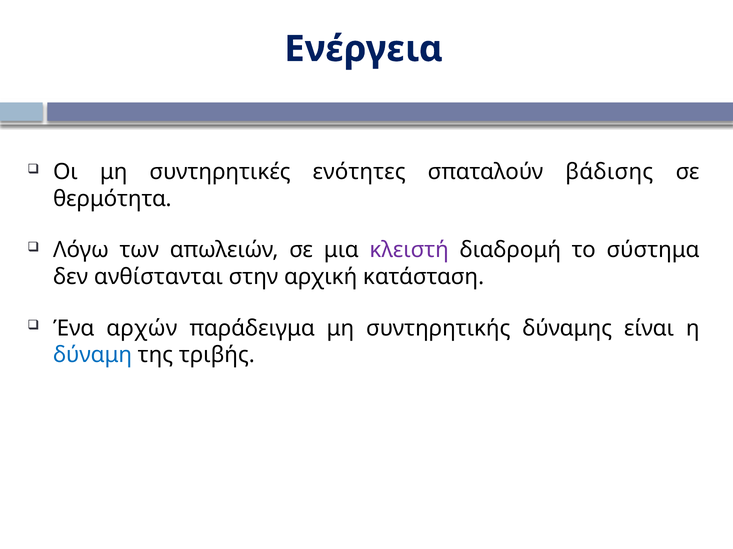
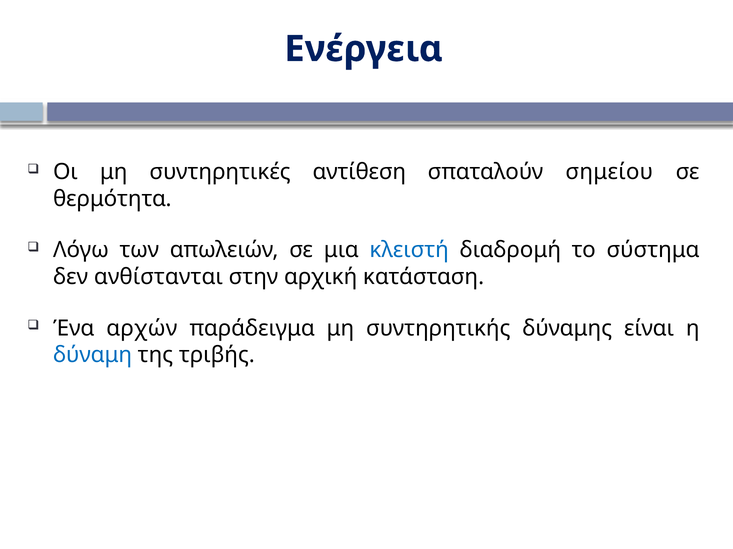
ενότητες: ενότητες -> αντίθεση
βάδισης: βάδισης -> σημείου
κλειστή colour: purple -> blue
